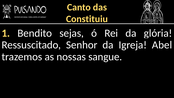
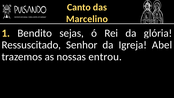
Constituiu: Constituiu -> Marcelino
sangue: sangue -> entrou
